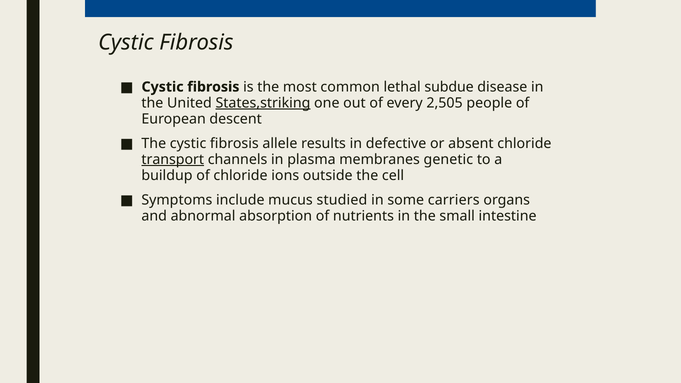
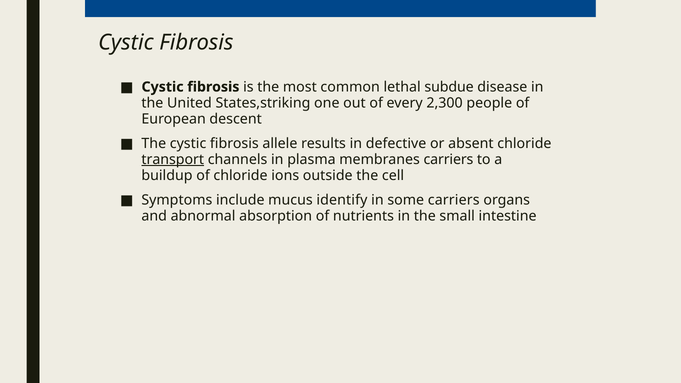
States,striking underline: present -> none
2,505: 2,505 -> 2,300
membranes genetic: genetic -> carriers
studied: studied -> identify
